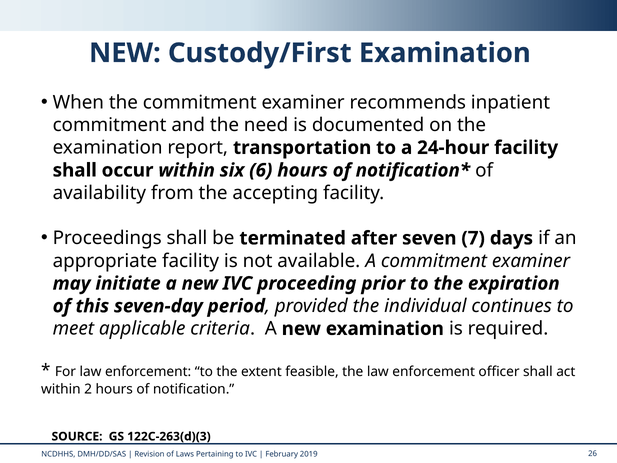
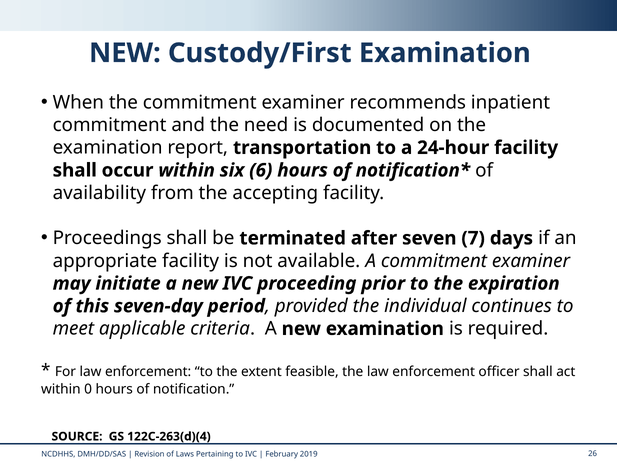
2: 2 -> 0
122C-263(d)(3: 122C-263(d)(3 -> 122C-263(d)(4
